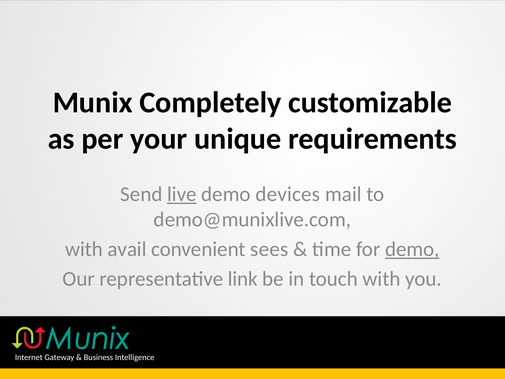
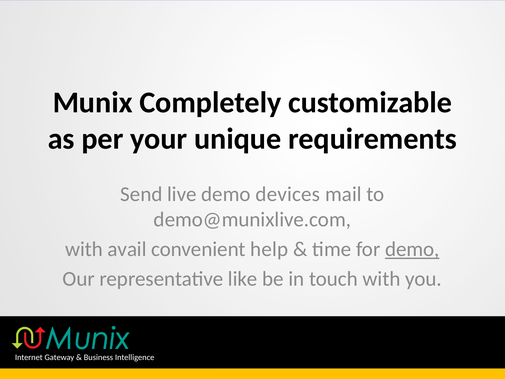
live underline: present -> none
sees: sees -> help
link: link -> like
